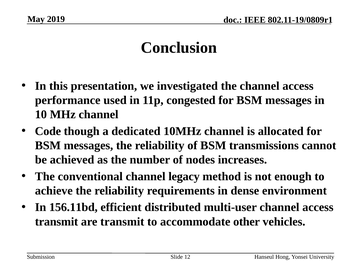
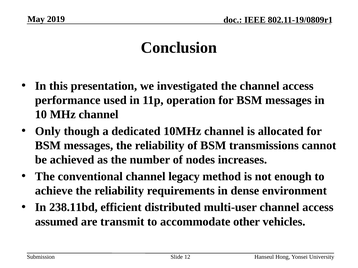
congested: congested -> operation
Code: Code -> Only
156.11bd: 156.11bd -> 238.11bd
transmit at (57, 222): transmit -> assumed
